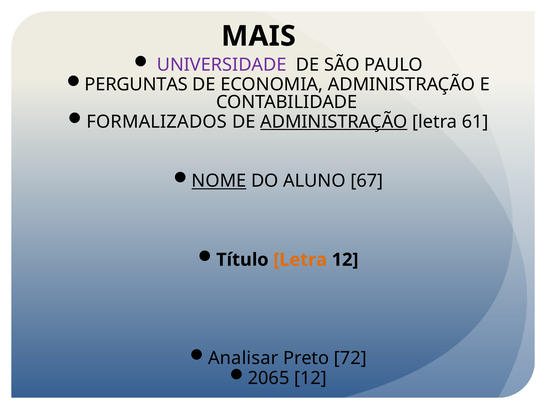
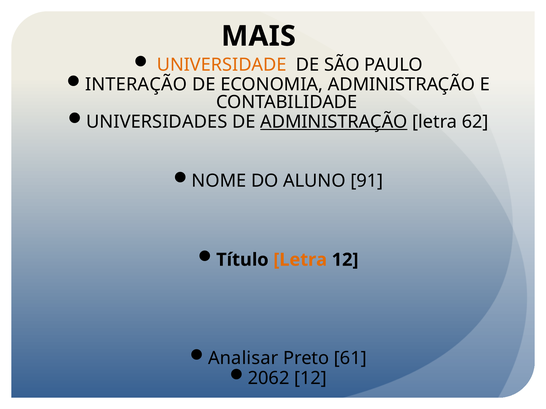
UNIVERSIDADE colour: purple -> orange
PERGUNTAS: PERGUNTAS -> INTERAÇÃO
FORMALIZADOS: FORMALIZADOS -> UNIVERSIDADES
61: 61 -> 62
NOME underline: present -> none
67: 67 -> 91
72: 72 -> 61
2065: 2065 -> 2062
